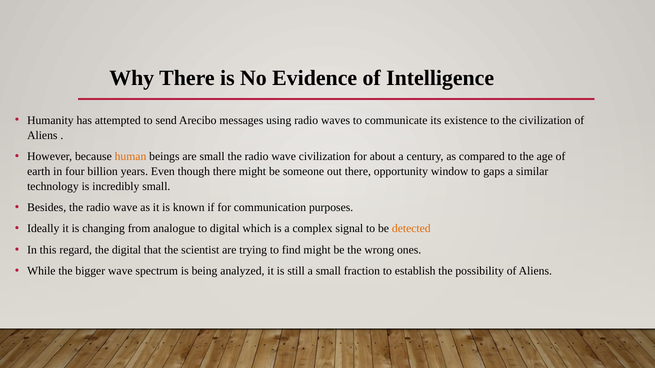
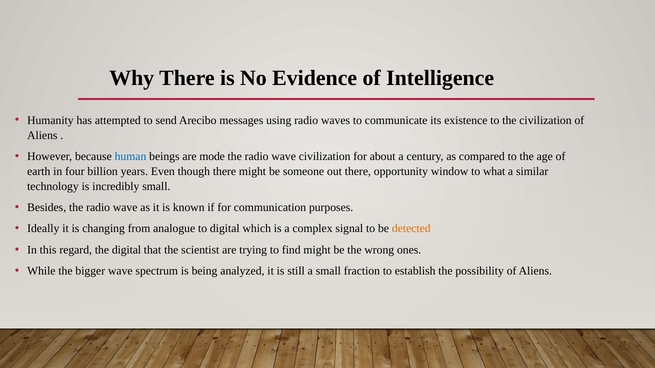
human colour: orange -> blue
are small: small -> mode
gaps: gaps -> what
